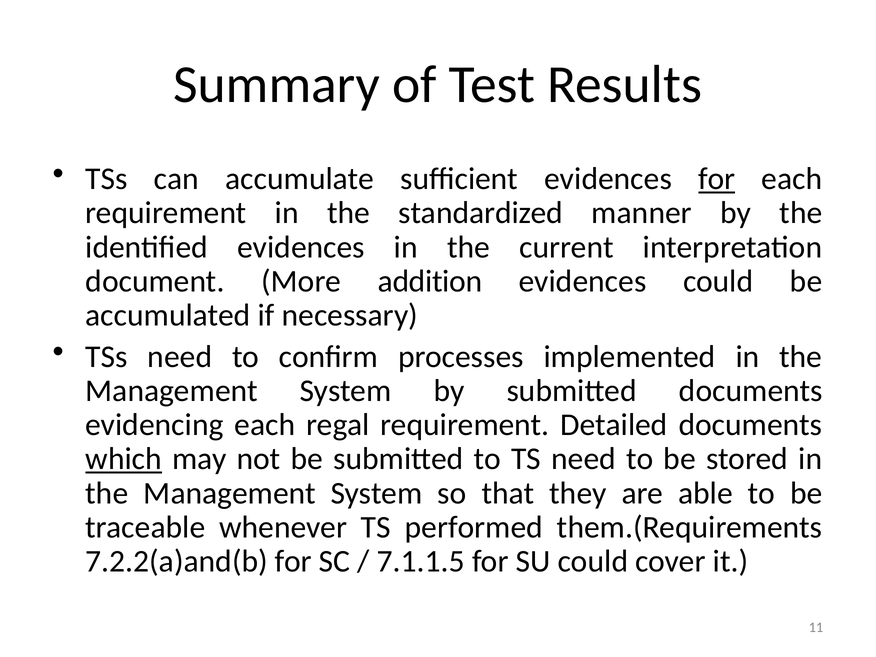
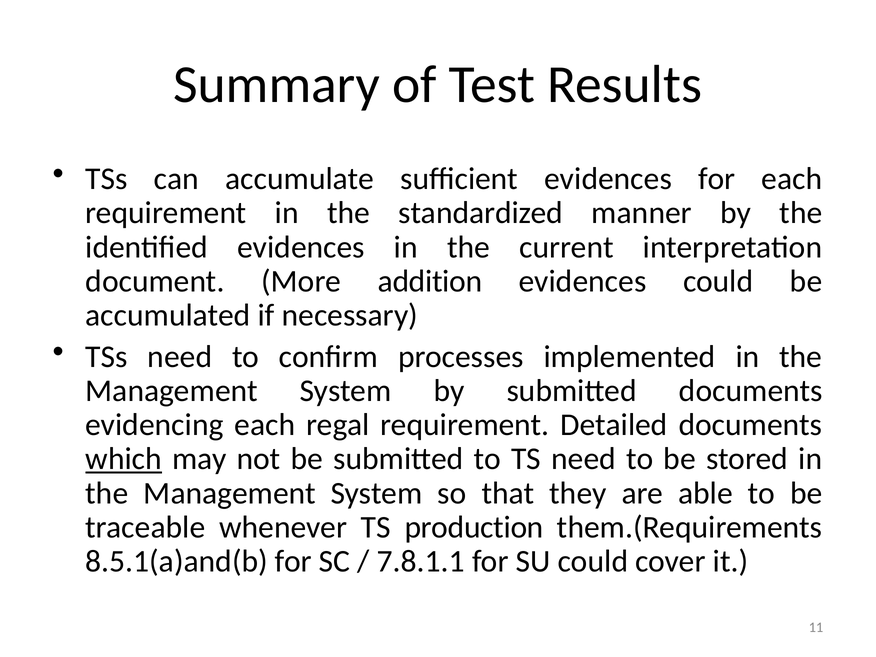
for at (717, 179) underline: present -> none
performed: performed -> production
7.2.2(a)and(b: 7.2.2(a)and(b -> 8.5.1(a)and(b
7.1.1.5: 7.1.1.5 -> 7.8.1.1
